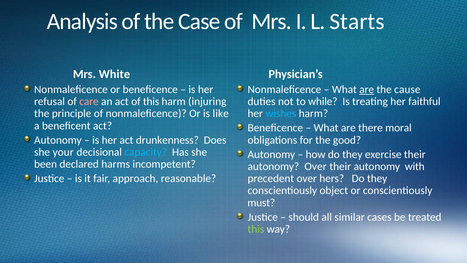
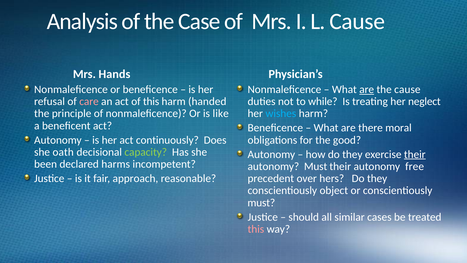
L Starts: Starts -> Cause
White: White -> Hands
injuring: injuring -> handed
faithful: faithful -> neglect
drunkenness: drunkenness -> continuously
your: your -> oath
capacity colour: light blue -> light green
their at (415, 154) underline: none -> present
autonomy Over: Over -> Must
with: with -> free
this at (256, 229) colour: light green -> pink
